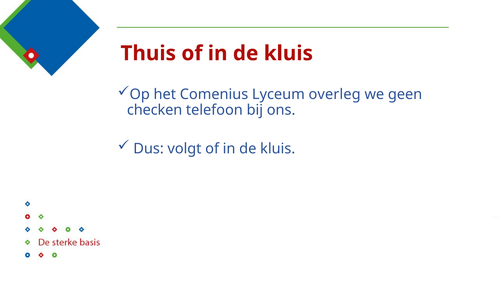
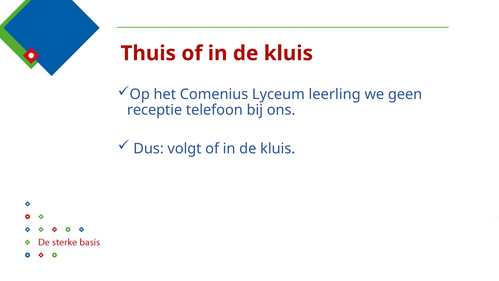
overleg: overleg -> leerling
checken: checken -> receptie
